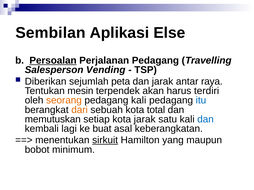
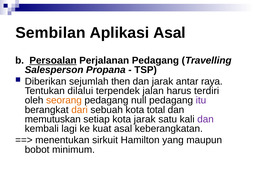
Aplikasi Else: Else -> Asal
Vending: Vending -> Propana
peta: peta -> then
mesin: mesin -> dilalui
akan: akan -> jalan
pedagang kali: kali -> null
itu colour: blue -> purple
dan at (206, 120) colour: blue -> purple
buat: buat -> kuat
sirkuit underline: present -> none
